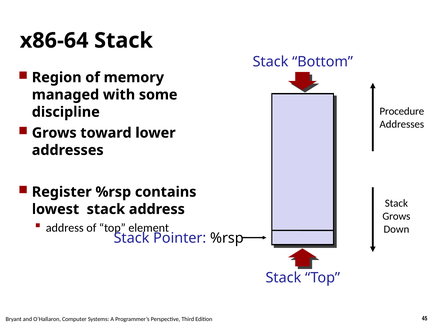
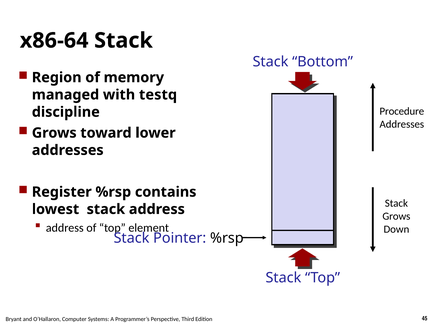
some: some -> testq
